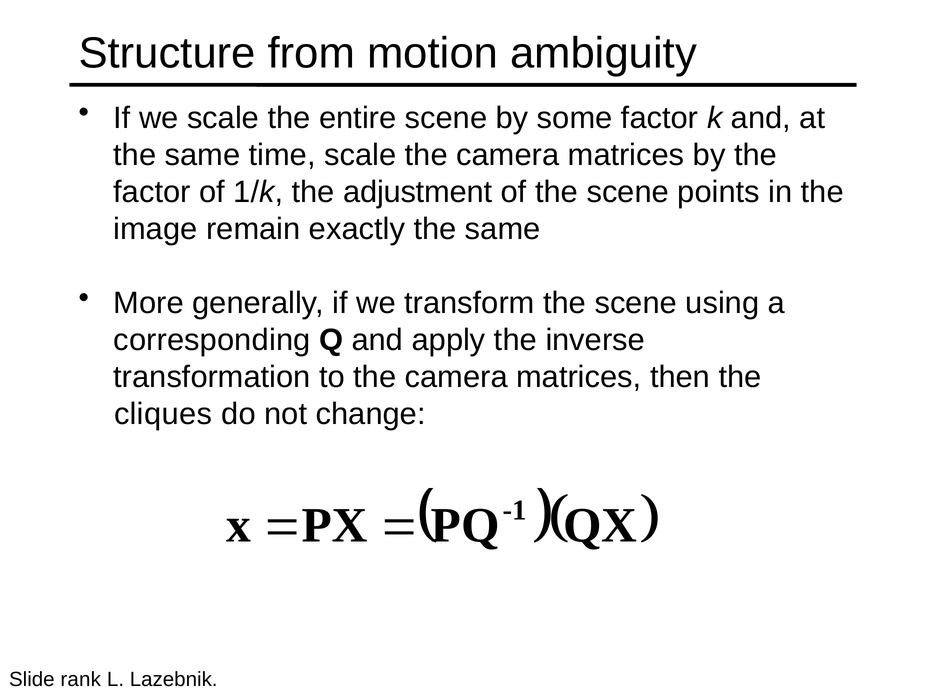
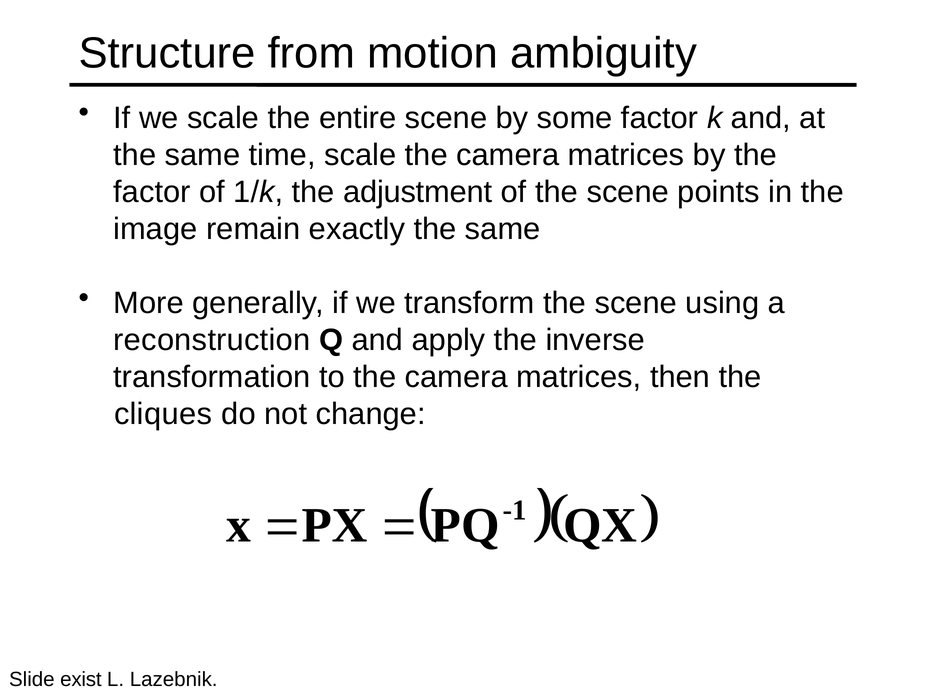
corresponding: corresponding -> reconstruction
rank: rank -> exist
